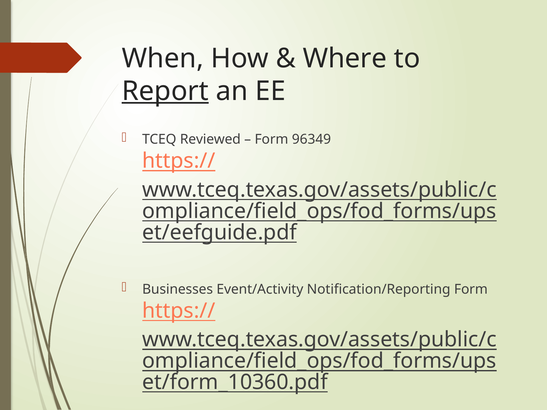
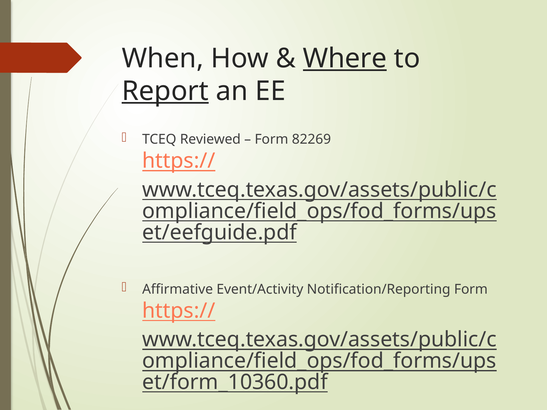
Where underline: none -> present
96349: 96349 -> 82269
Businesses: Businesses -> Affirmative
